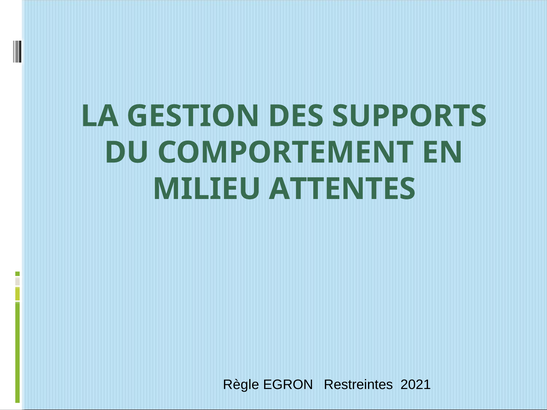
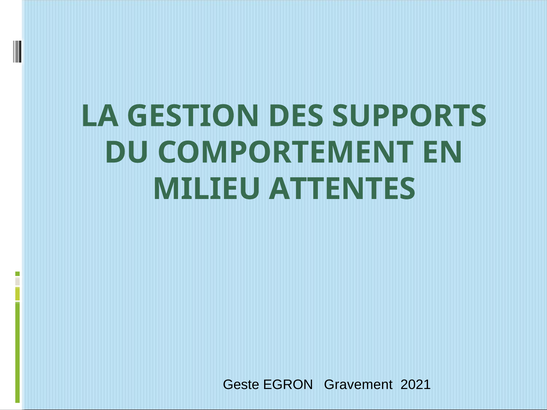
Règle: Règle -> Geste
Restreintes: Restreintes -> Gravement
